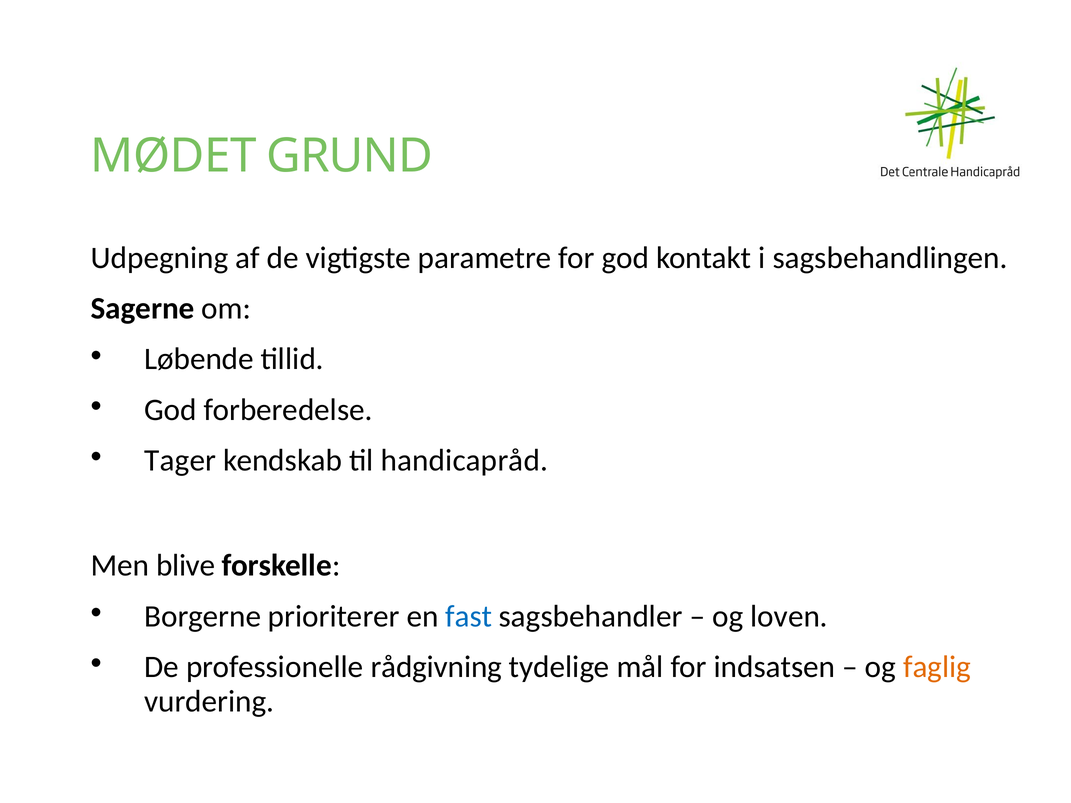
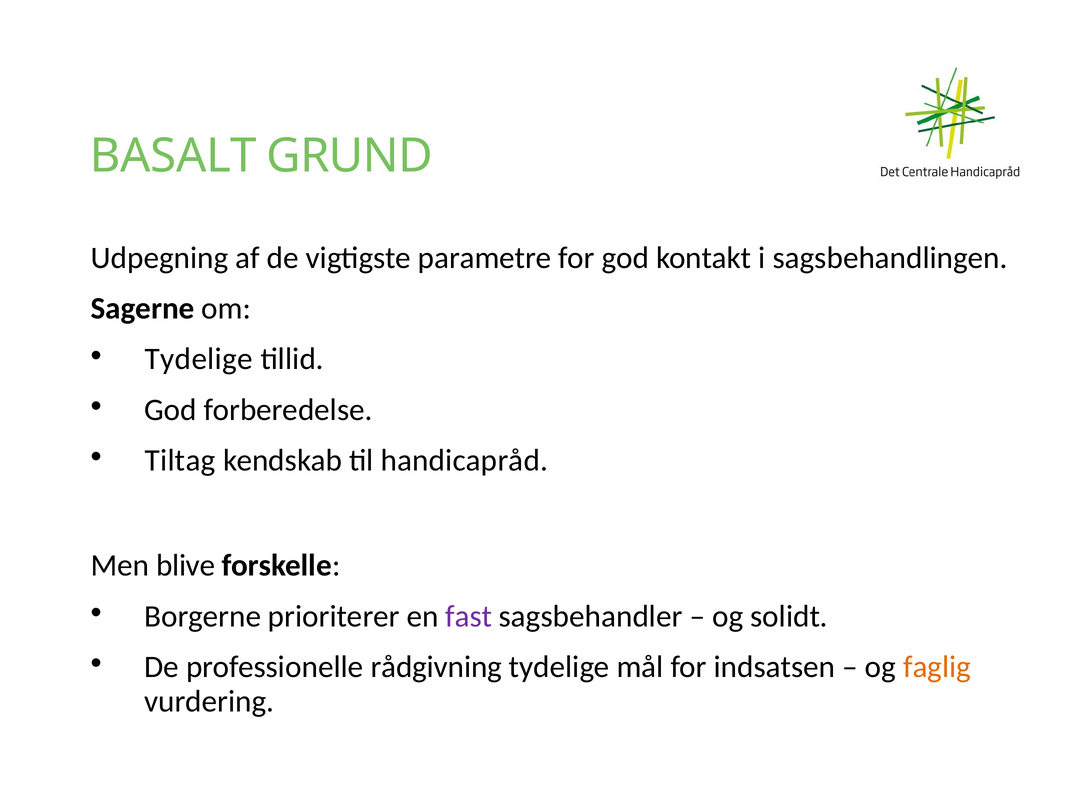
MØDET: MØDET -> BASALT
Løbende at (199, 359): Løbende -> Tydelige
Tager: Tager -> Tiltag
fast colour: blue -> purple
loven: loven -> solidt
